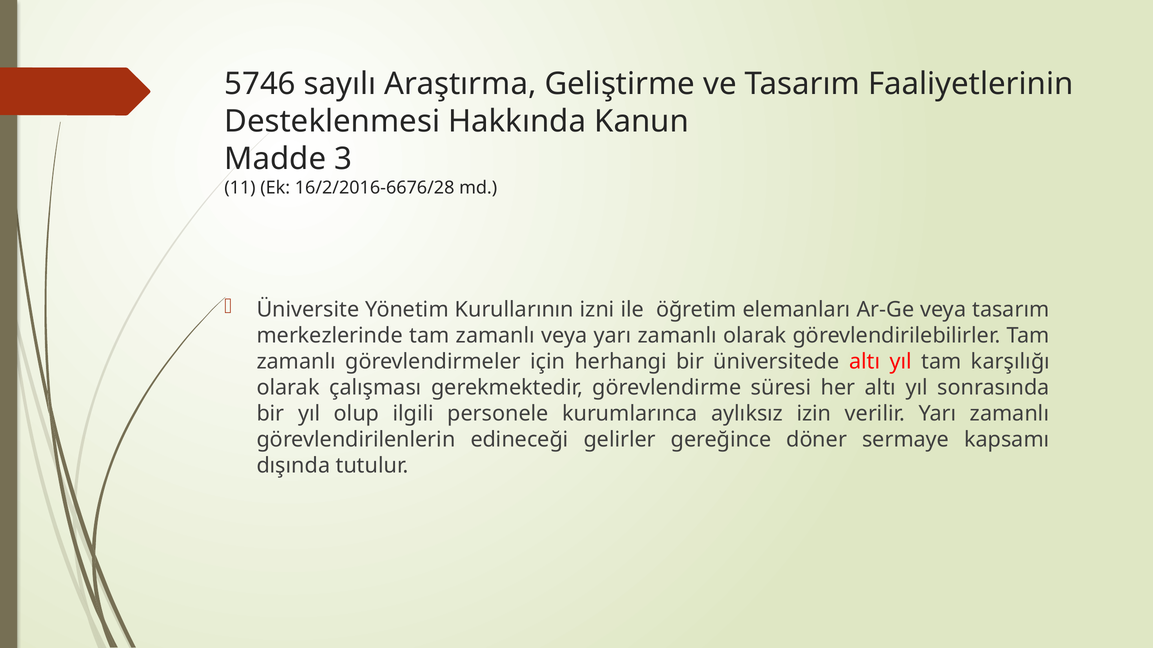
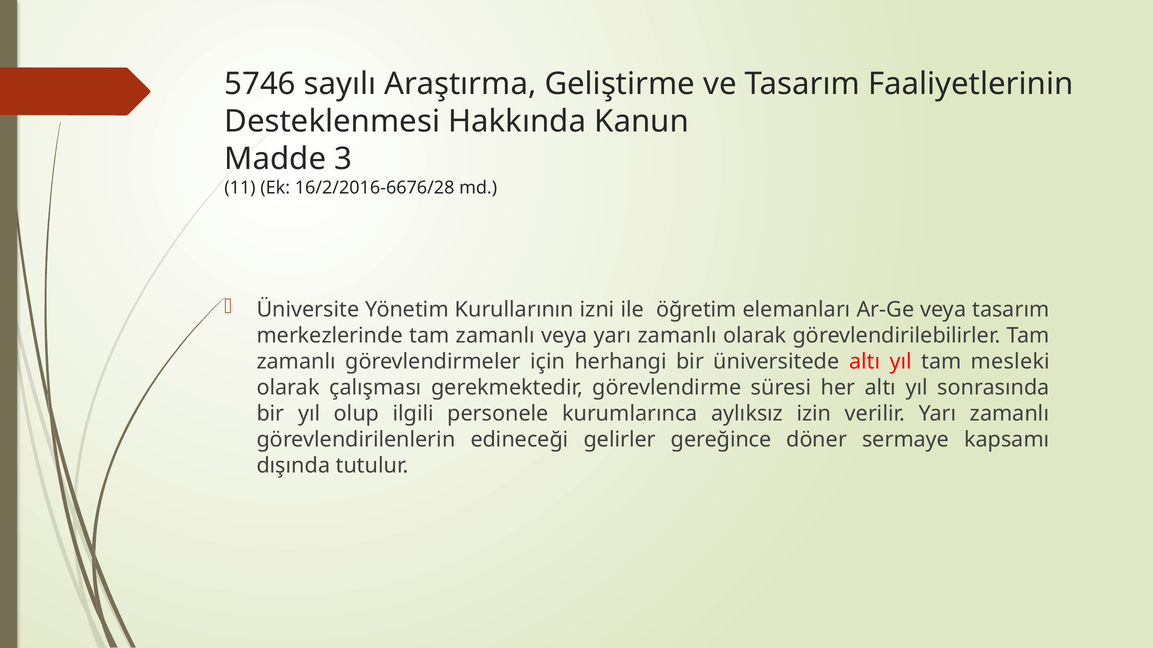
karşılığı: karşılığı -> mesleki
